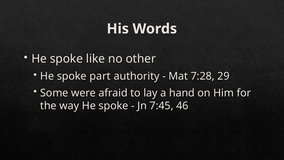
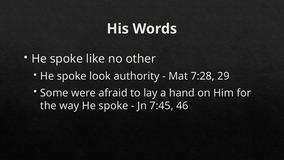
part: part -> look
